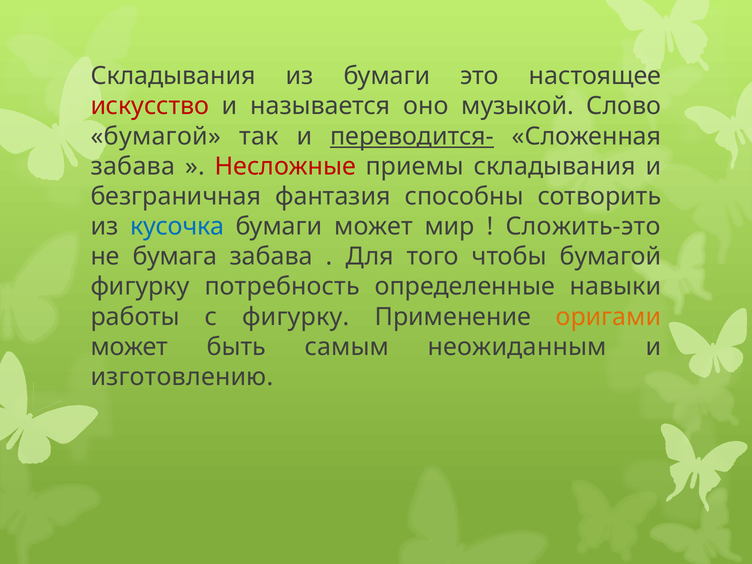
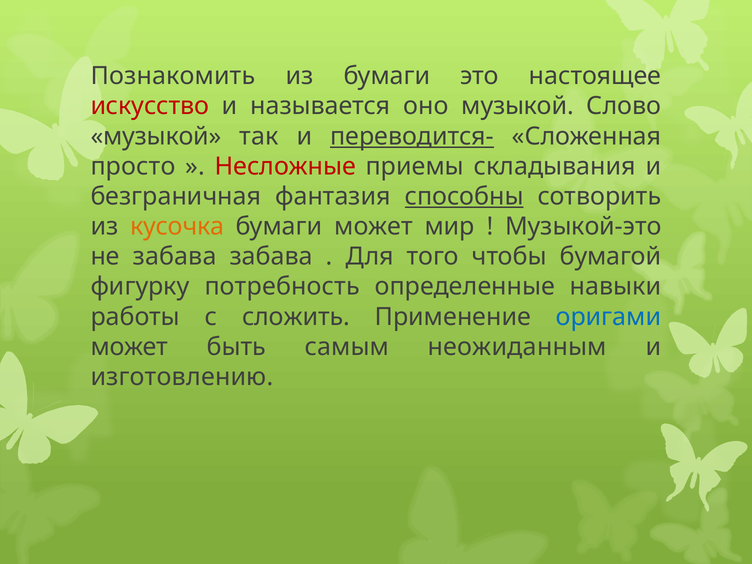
Складывания at (173, 76): Складывания -> Познакомить
бумагой at (156, 136): бумагой -> музыкой
забава at (133, 166): забава -> просто
способны underline: none -> present
кусочка colour: blue -> orange
Сложить-это: Сложить-это -> Музыкой-это
не бумага: бумага -> забава
с фигурку: фигурку -> сложить
оригами colour: orange -> blue
